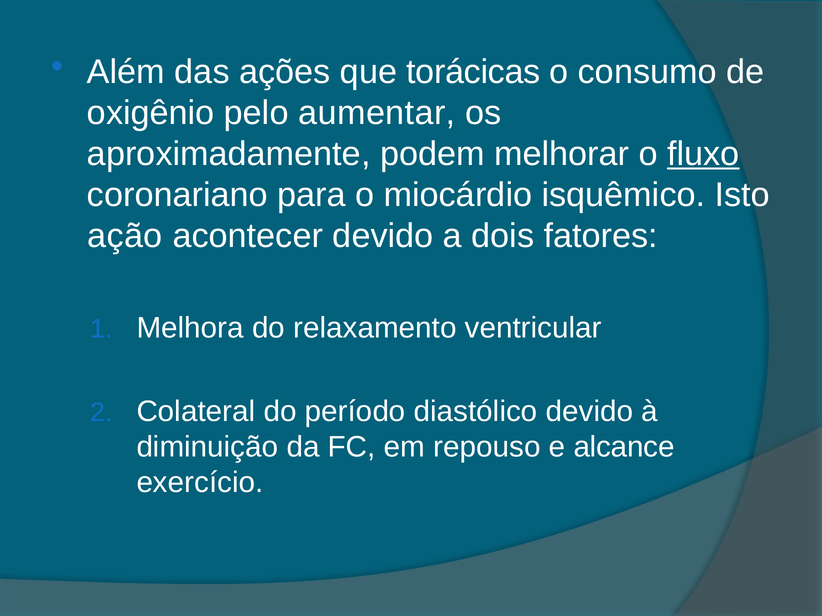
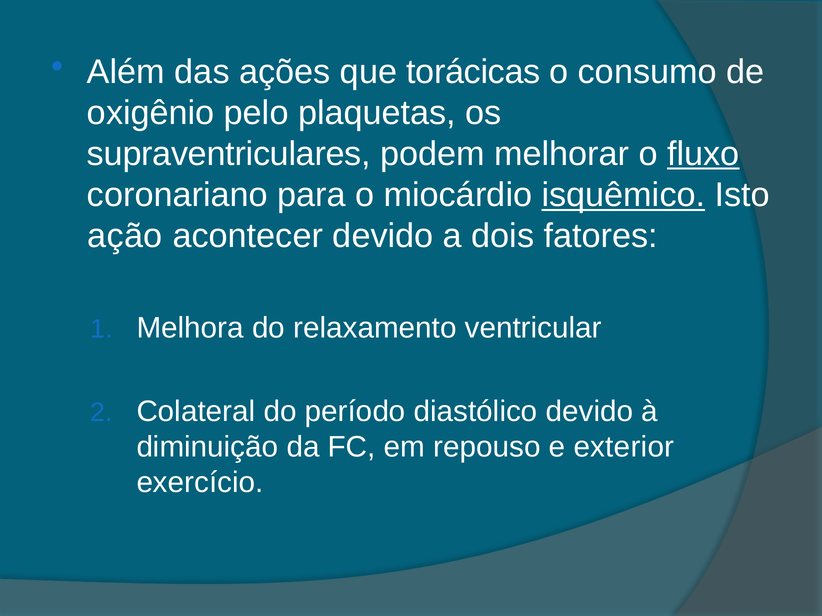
aumentar: aumentar -> plaquetas
aproximadamente: aproximadamente -> supraventriculares
isquêmico underline: none -> present
alcance: alcance -> exterior
